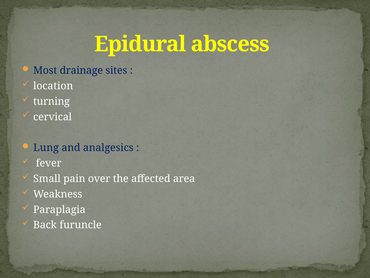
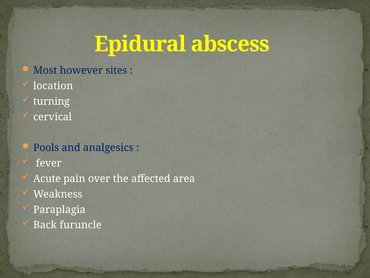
drainage: drainage -> however
Lung: Lung -> Pools
Small: Small -> Acute
